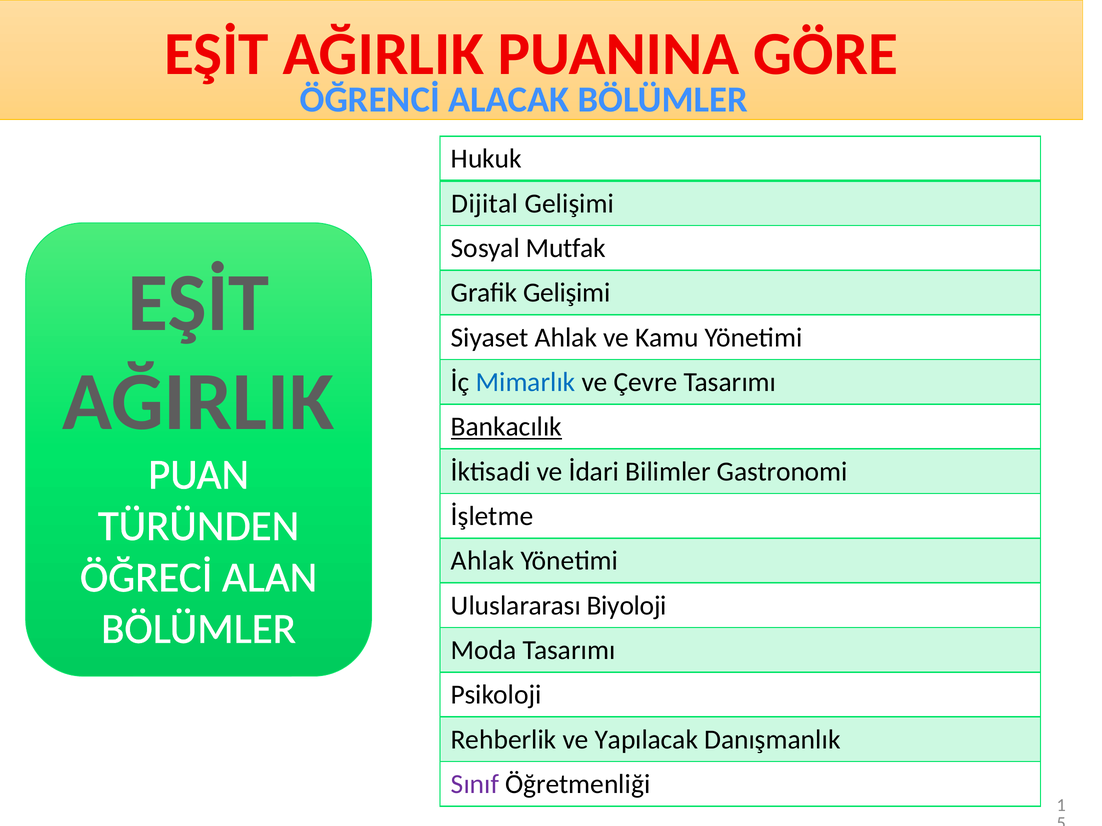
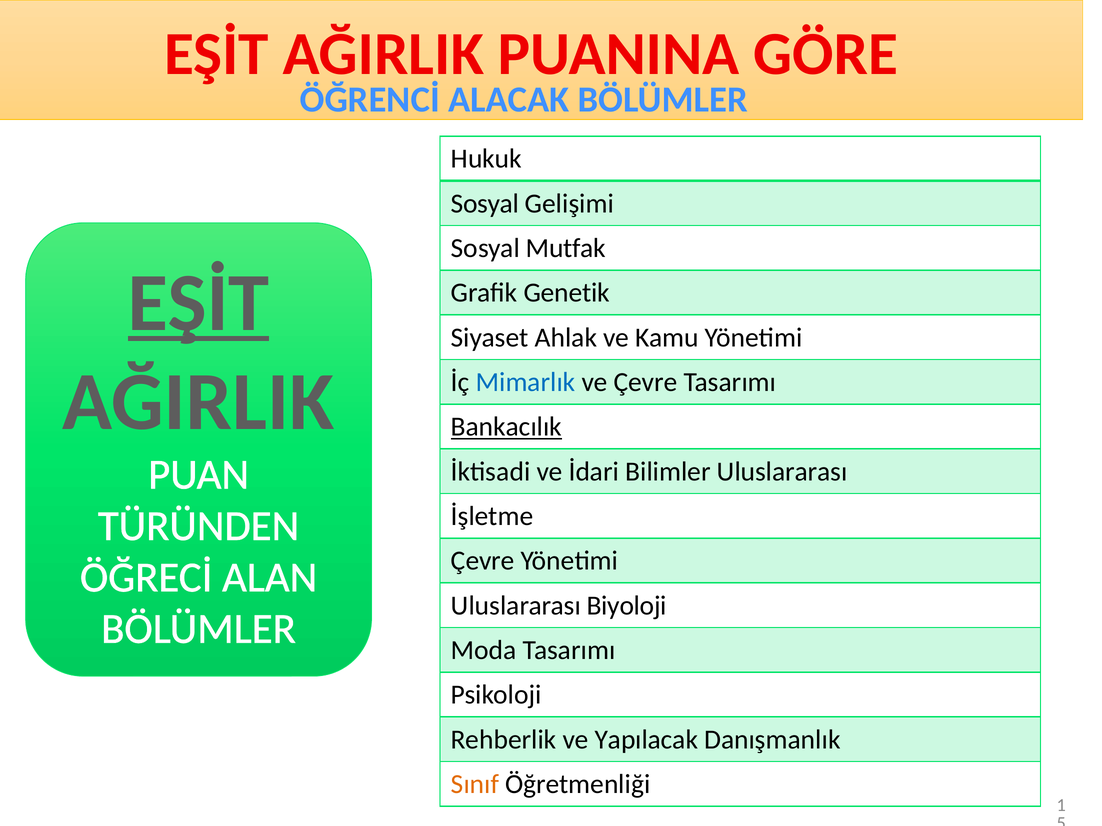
Dijital at (485, 204): Dijital -> Sosyal
EŞİT at (199, 303) underline: none -> present
Grafik Gelişimi: Gelişimi -> Genetik
Bilimler Gastronomi: Gastronomi -> Uluslararası
Ahlak at (483, 561): Ahlak -> Çevre
Sınıf colour: purple -> orange
